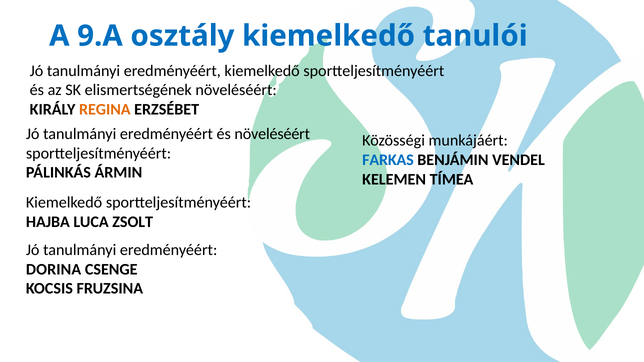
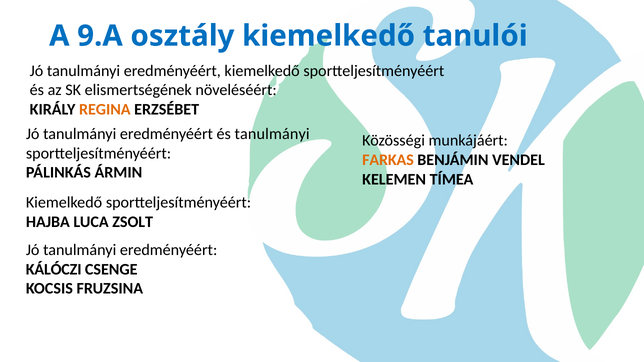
és növeléséért: növeléséért -> tanulmányi
FARKAS colour: blue -> orange
DORINA: DORINA -> KÁLÓCZI
